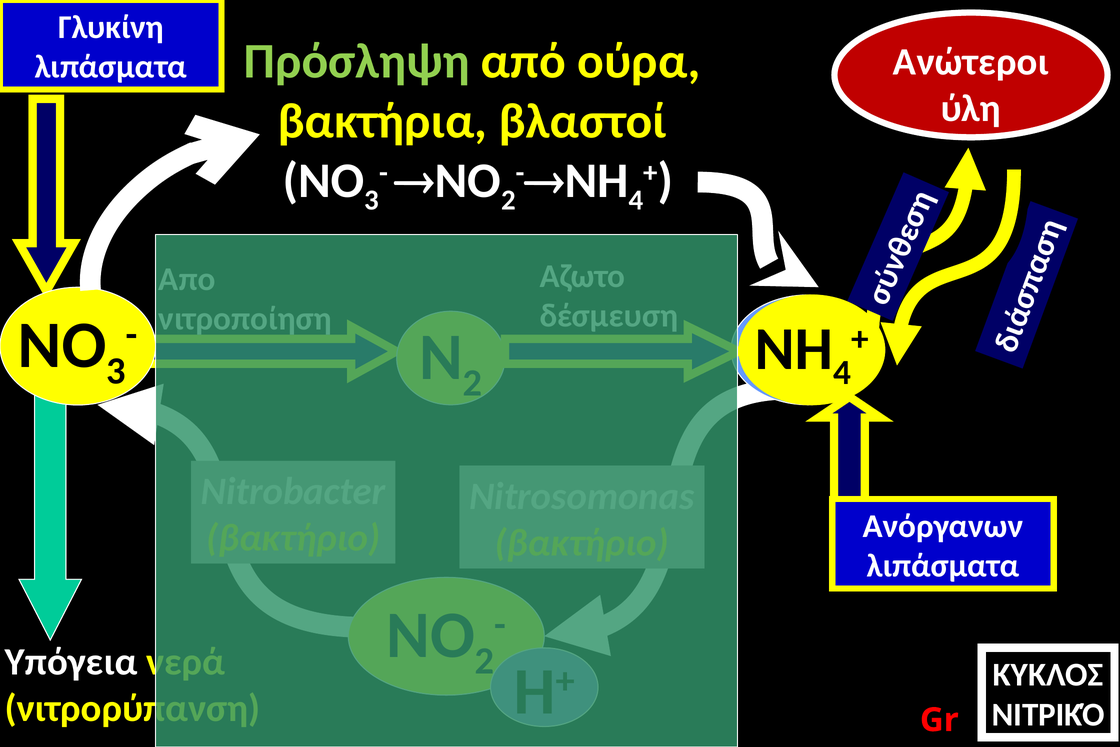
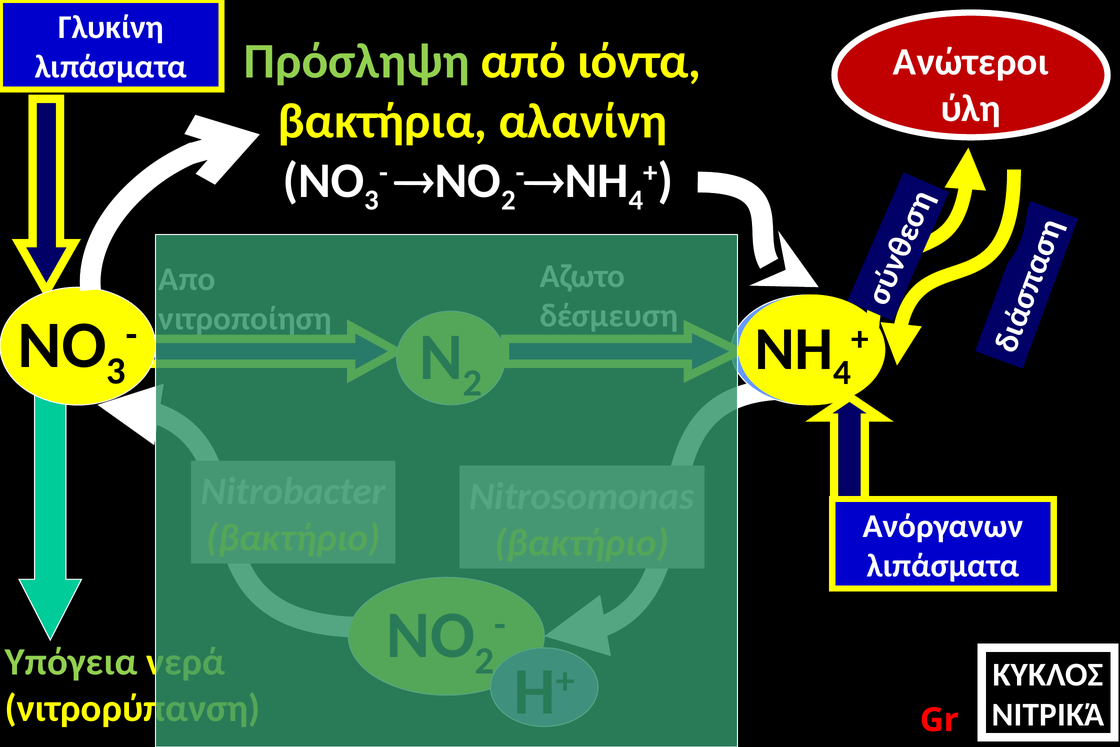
ούρα: ούρα -> ιόντα
βλαστοί: βλαστοί -> αλανίνη
Υπόγεια colour: white -> light green
ΝΙΤΡΙΚΌ: ΝΙΤΡΙΚΌ -> ΝΙΤΡΙΚΆ
